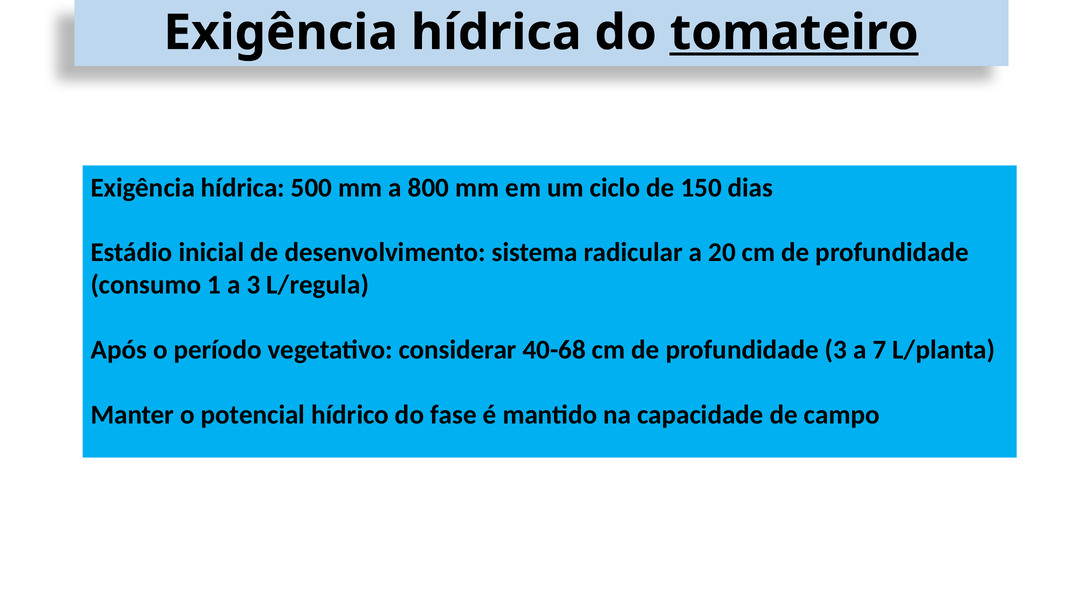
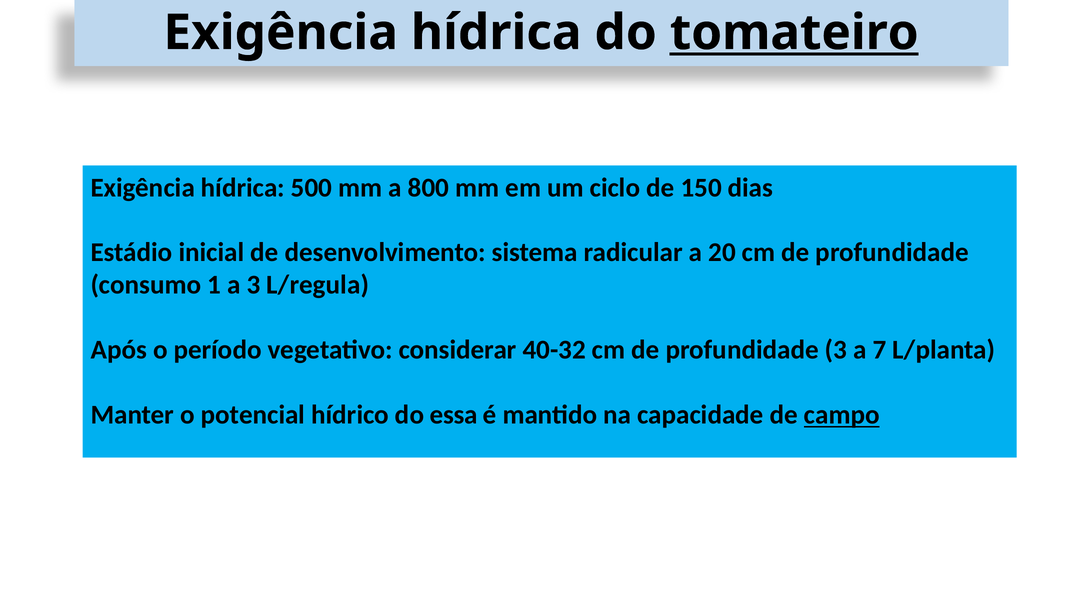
40-68: 40-68 -> 40-32
fase: fase -> essa
campo underline: none -> present
